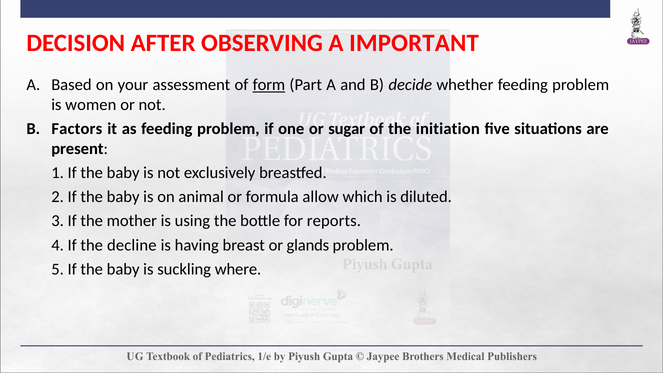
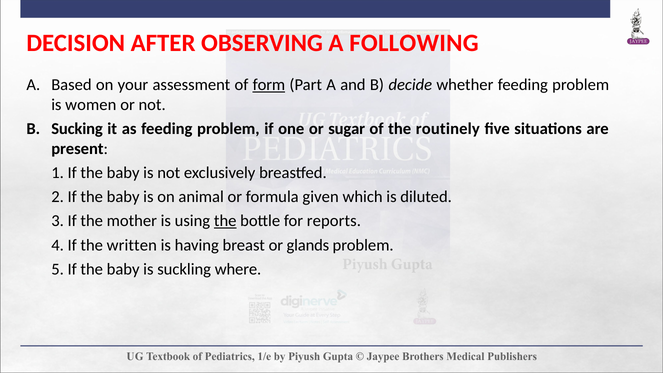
IMPORTANT: IMPORTANT -> FOLLOWING
Factors: Factors -> Sucking
initiation: initiation -> routinely
allow: allow -> given
the at (225, 221) underline: none -> present
decline: decline -> written
